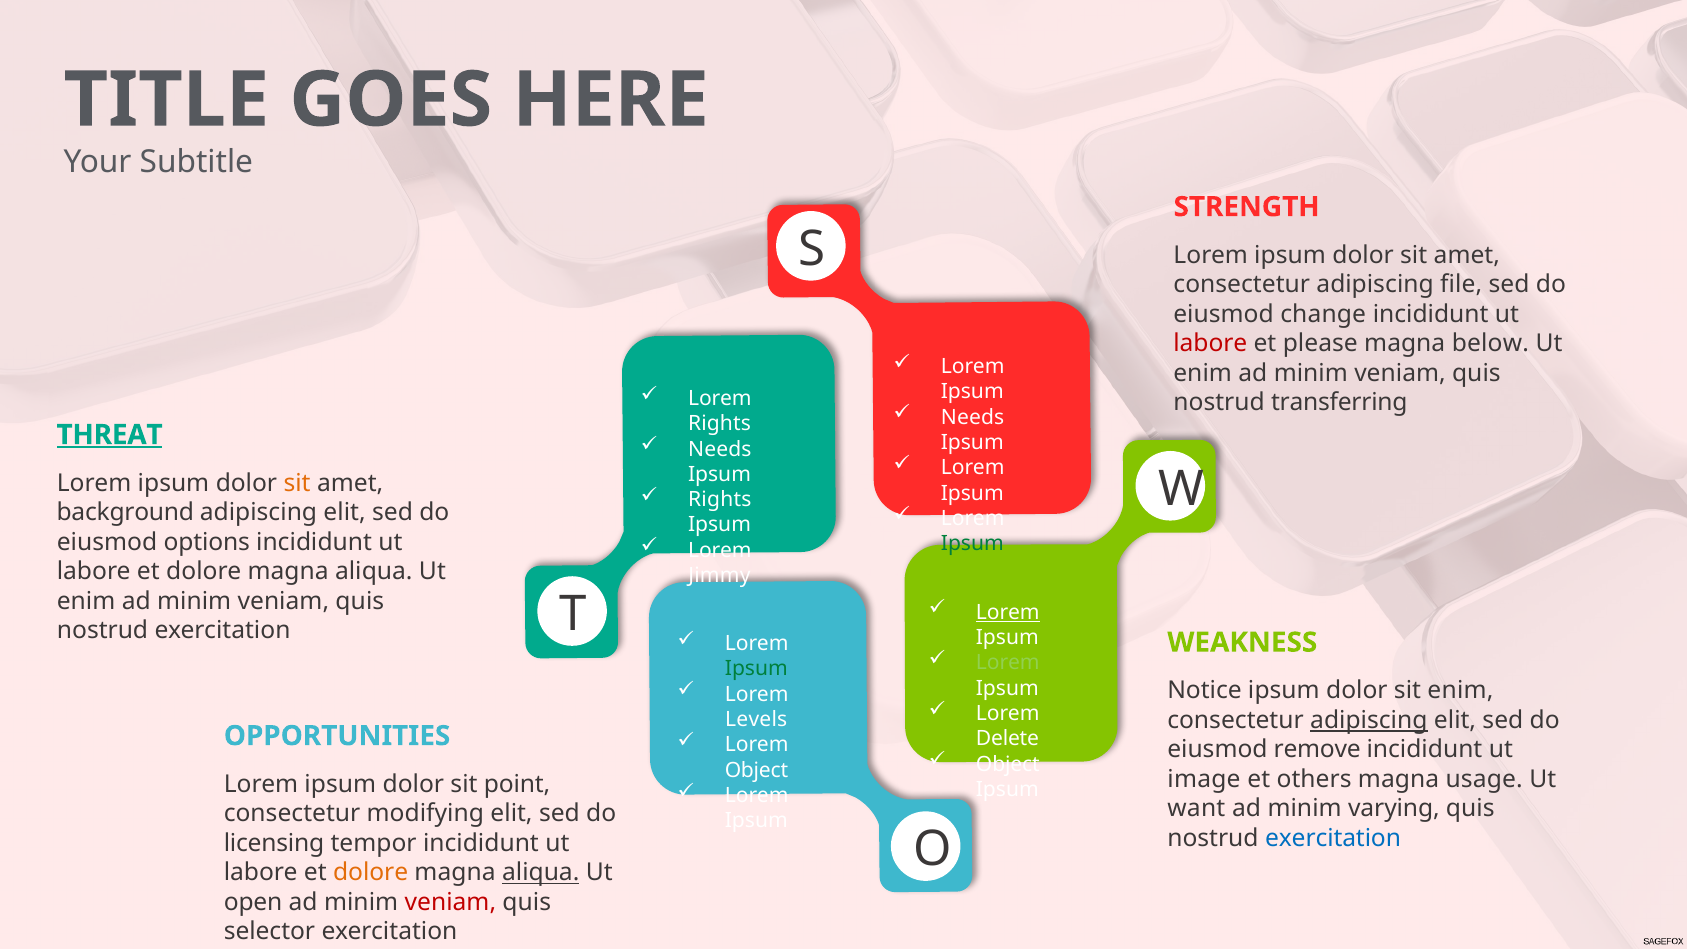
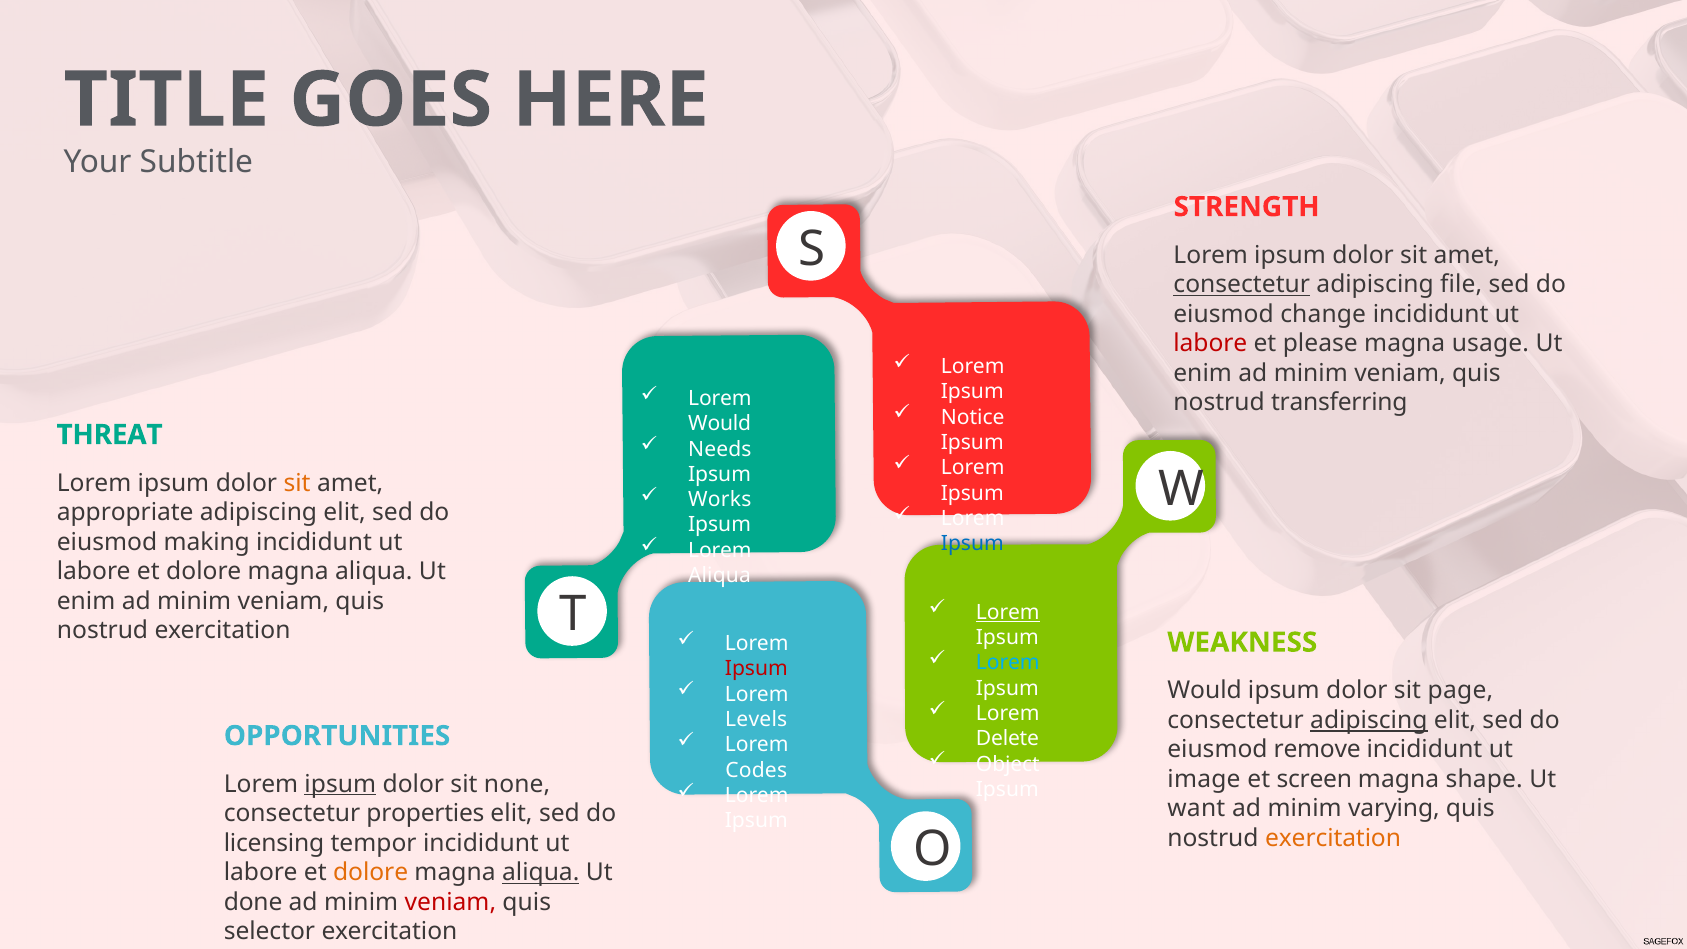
consectetur at (1242, 285) underline: none -> present
below: below -> usage
Needs at (973, 417): Needs -> Notice
Rights at (719, 424): Rights -> Would
THREAT underline: present -> none
Rights at (720, 500): Rights -> Works
background: background -> appropriate
options: options -> making
Ipsum at (972, 544) colour: green -> blue
Jimmy at (719, 576): Jimmy -> Aliqua
Lorem at (1008, 663) colour: light green -> light blue
Ipsum at (756, 669) colour: green -> red
Notice at (1205, 691): Notice -> Would
sit enim: enim -> page
Object at (756, 770): Object -> Codes
others: others -> screen
usage: usage -> shape
ipsum at (340, 784) underline: none -> present
point: point -> none
modifying: modifying -> properties
exercitation at (1333, 838) colour: blue -> orange
open: open -> done
